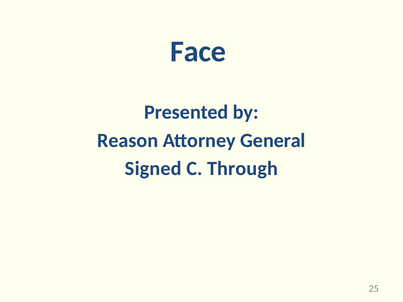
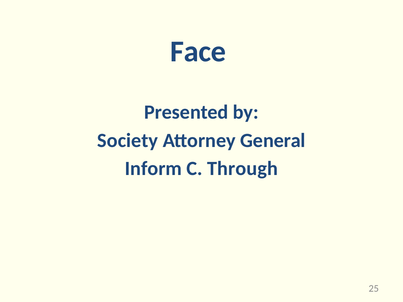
Reason: Reason -> Society
Signed: Signed -> Inform
